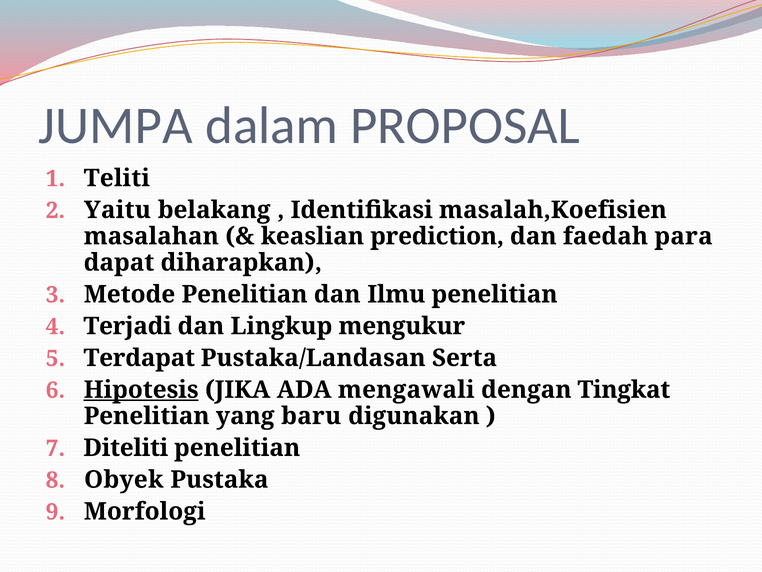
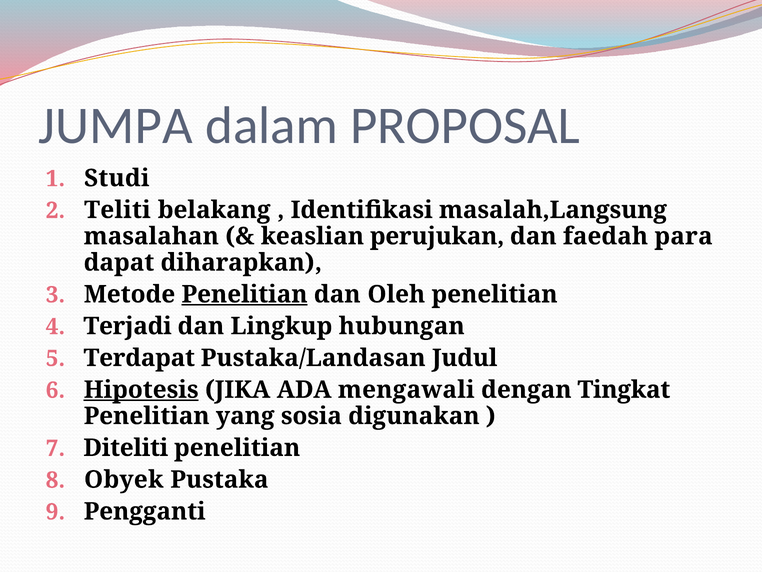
Teliti: Teliti -> Studi
Yaitu: Yaitu -> Teliti
masalah,Koefisien: masalah,Koefisien -> masalah,Langsung
prediction: prediction -> perujukan
Penelitian at (245, 294) underline: none -> present
Ilmu: Ilmu -> Oleh
mengukur: mengukur -> hubungan
Serta: Serta -> Judul
baru: baru -> sosia
Morfologi: Morfologi -> Pengganti
